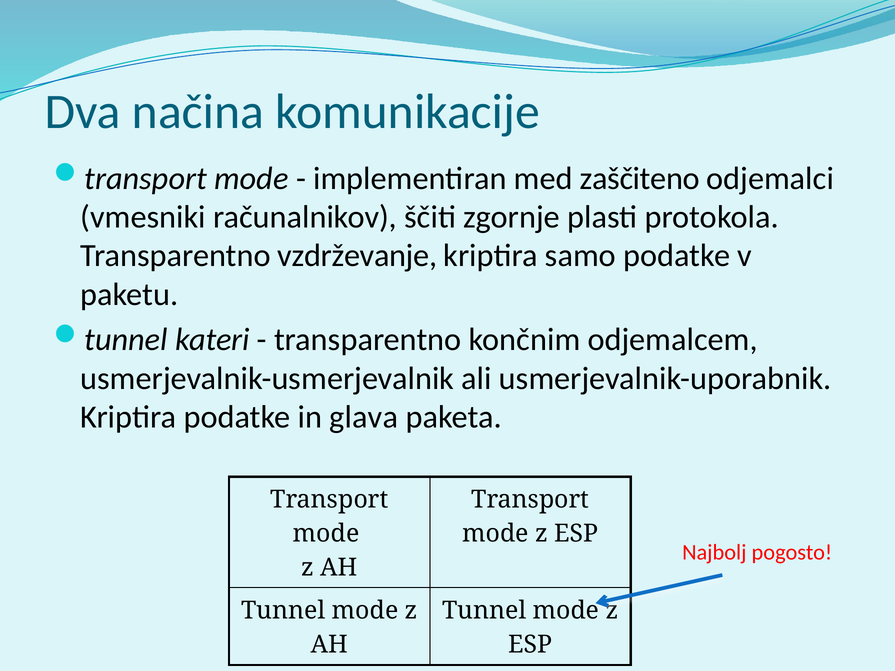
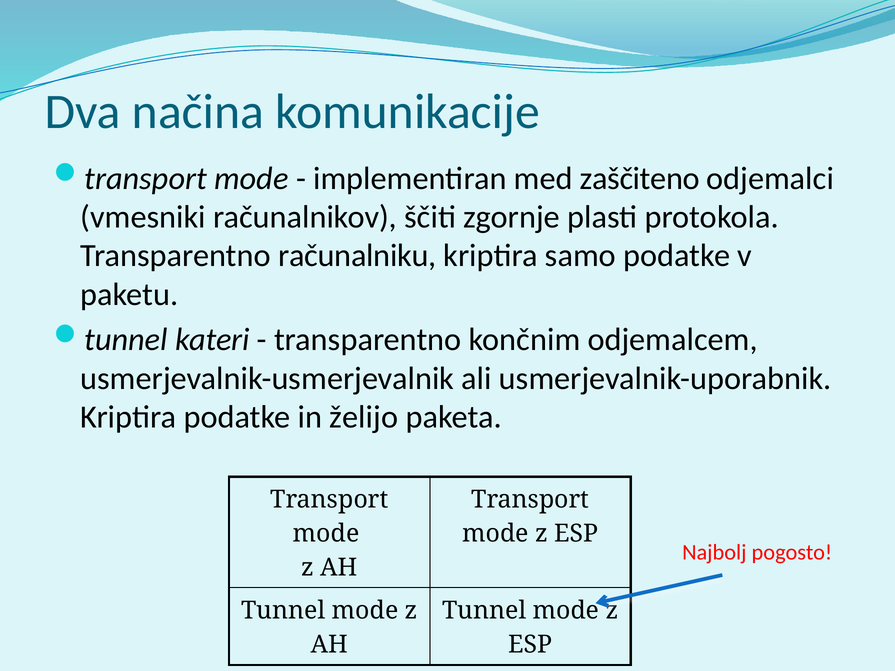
vzdrževanje: vzdrževanje -> računalniku
glava: glava -> želijo
